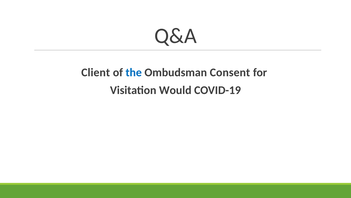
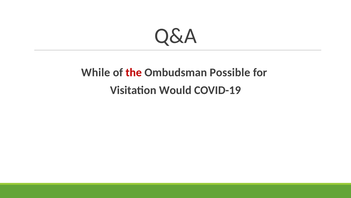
Client: Client -> While
the colour: blue -> red
Consent: Consent -> Possible
